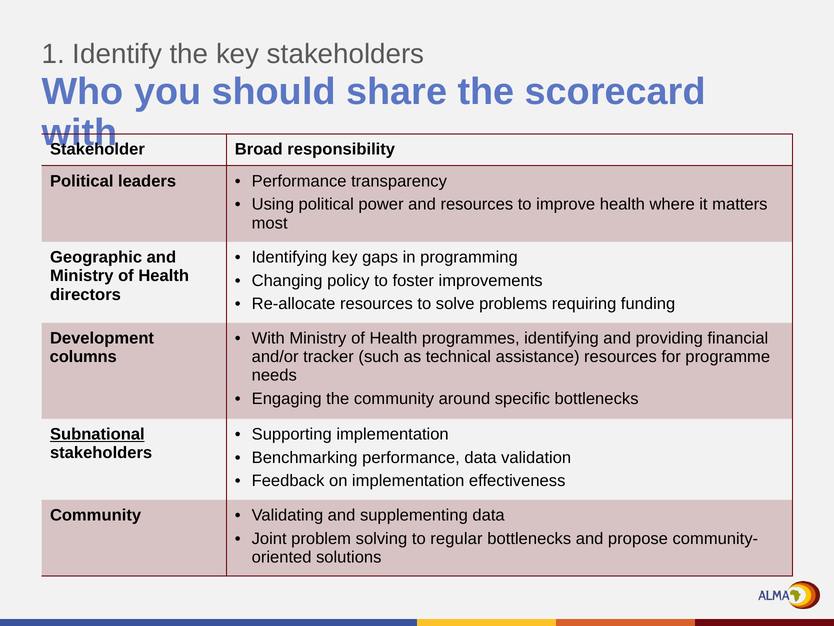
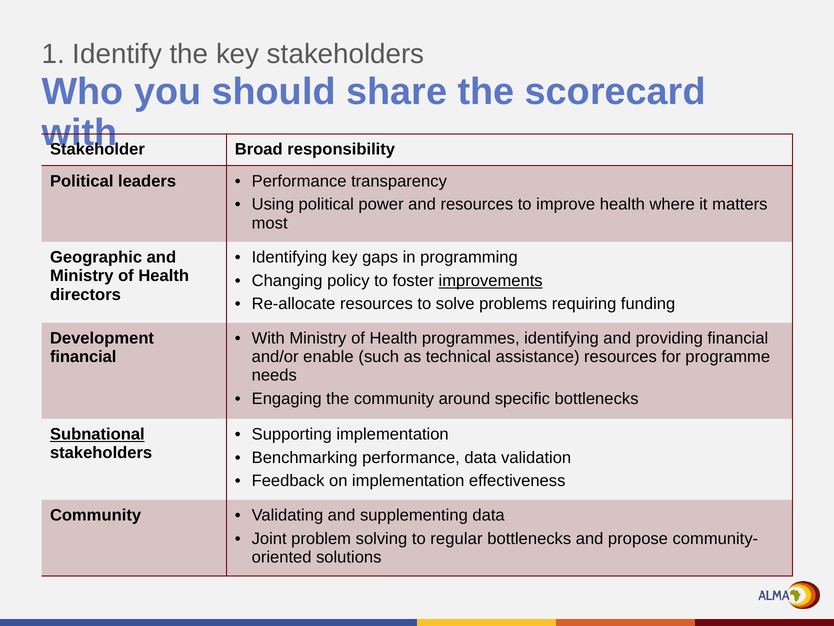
improvements underline: none -> present
columns at (83, 357): columns -> financial
tracker: tracker -> enable
